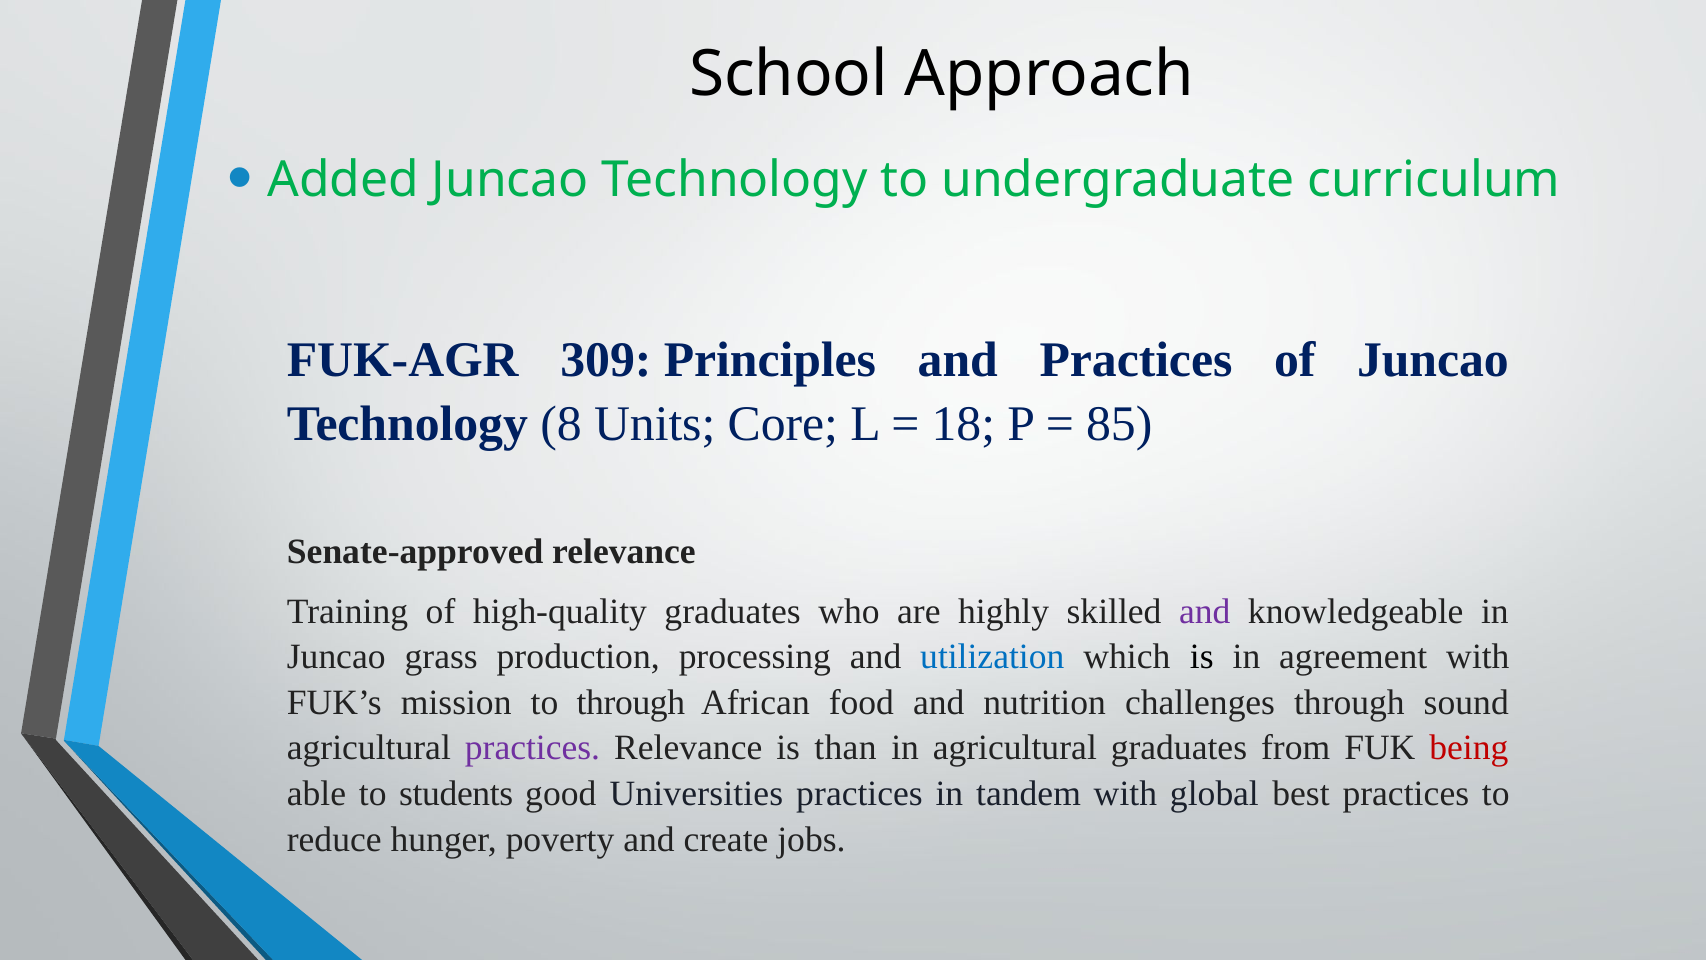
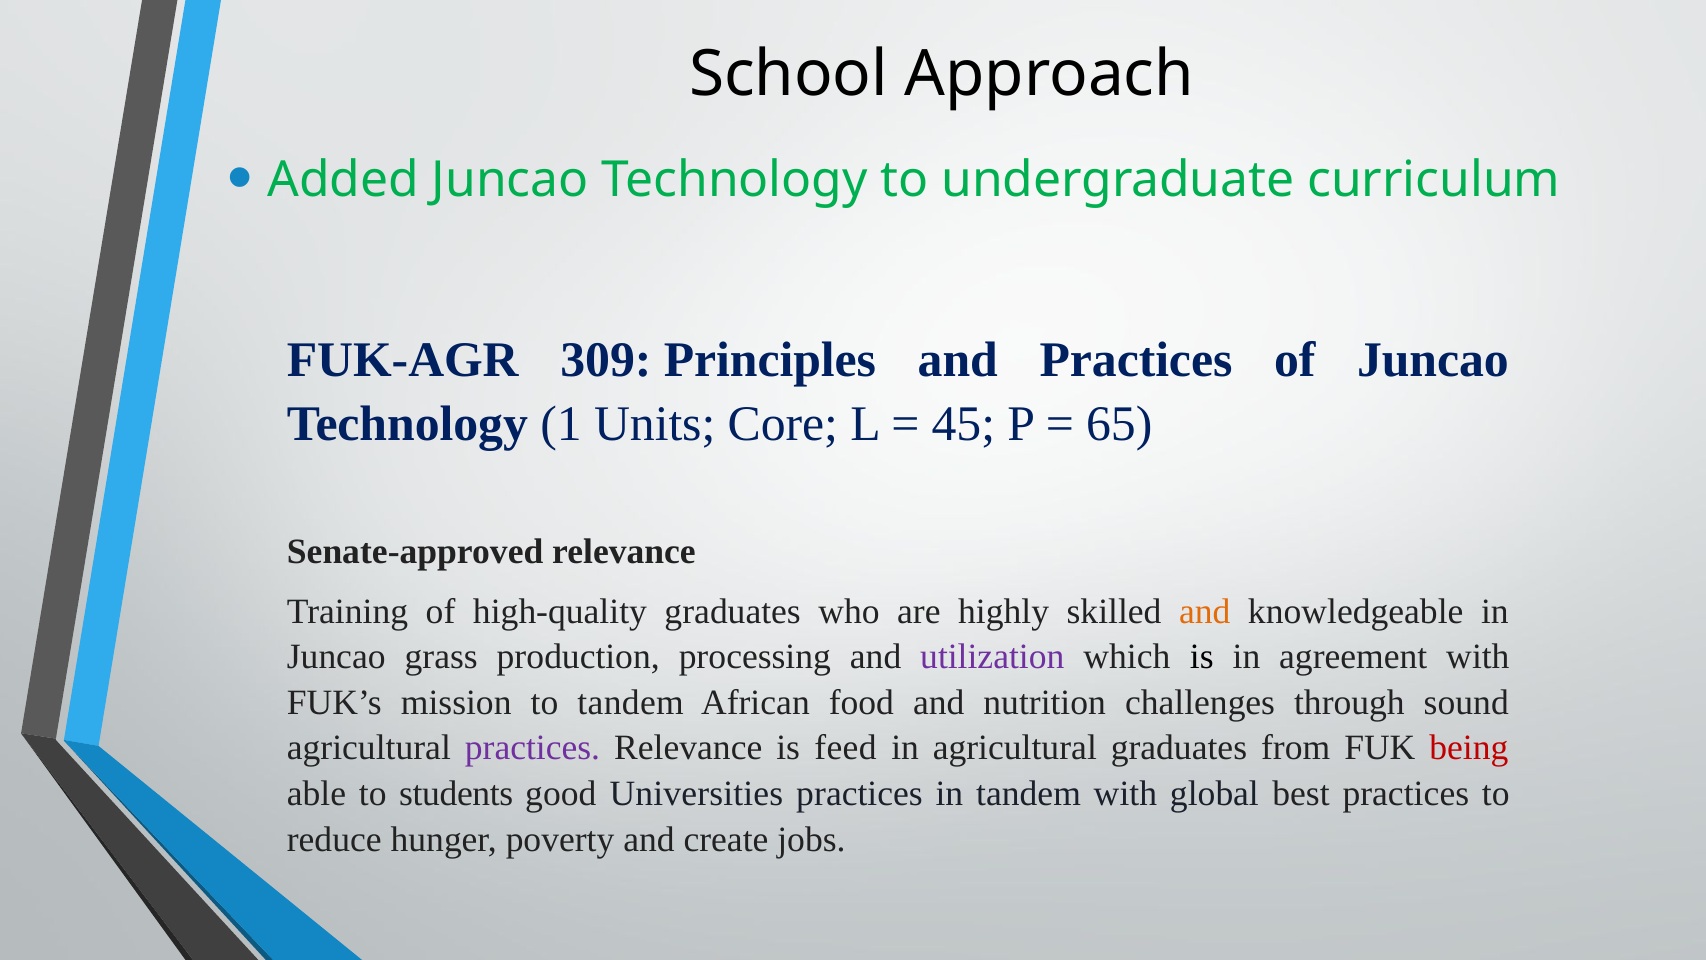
8: 8 -> 1
18: 18 -> 45
85: 85 -> 65
and at (1205, 611) colour: purple -> orange
utilization colour: blue -> purple
to through: through -> tandem
than: than -> feed
